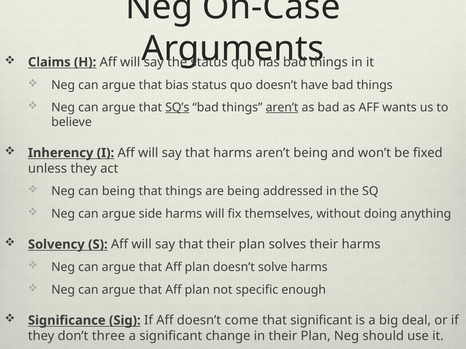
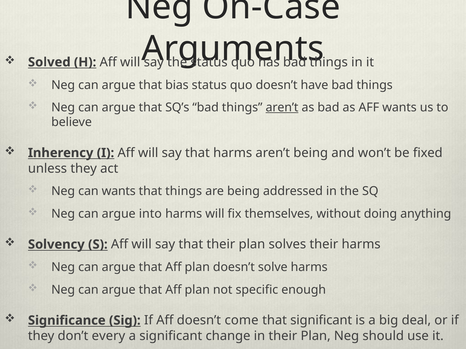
Claims: Claims -> Solved
SQ’s underline: present -> none
can being: being -> wants
side: side -> into
three: three -> every
